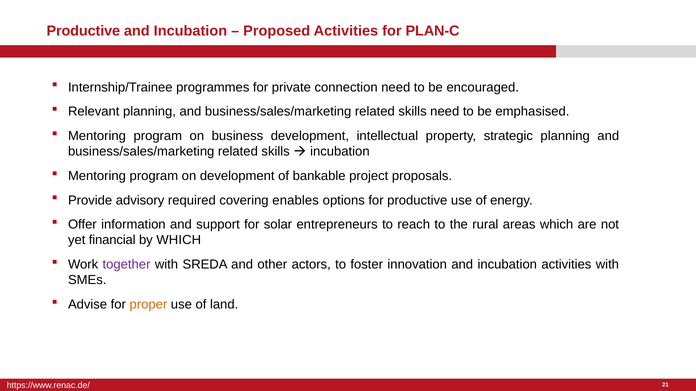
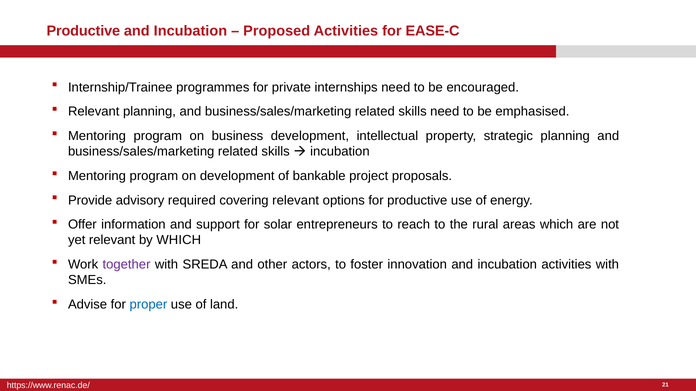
PLAN-C: PLAN-C -> EASE-C
connection: connection -> internships
covering enables: enables -> relevant
yet financial: financial -> relevant
proper colour: orange -> blue
